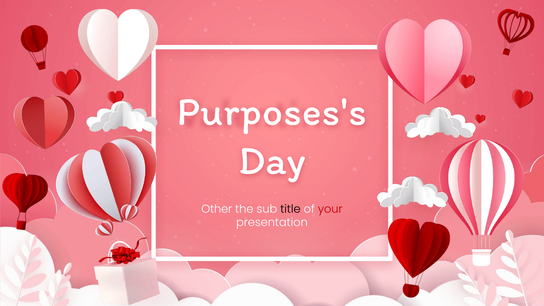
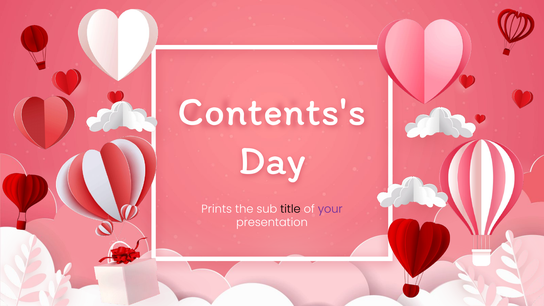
Purposes's: Purposes's -> Contents's
Other: Other -> Prints
your colour: red -> purple
